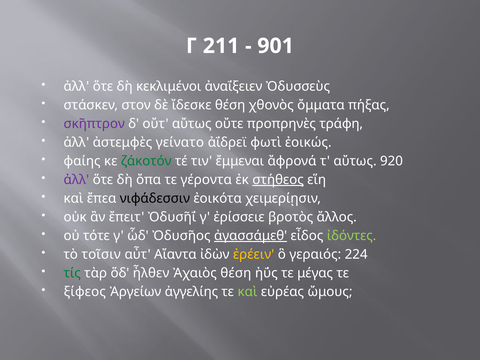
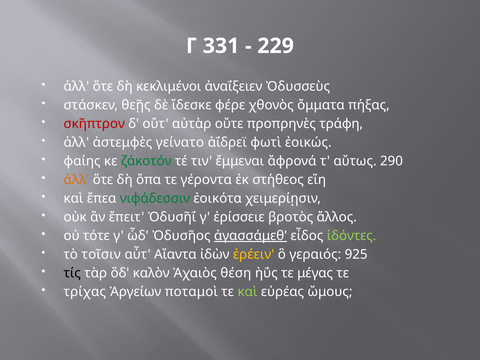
211: 211 -> 331
901: 901 -> 229
στον: στον -> θεῇς
ἴδεσκε θέση: θέση -> φέρε
σκῆπτρον colour: purple -> red
οὔτ αὔτως: αὔτως -> αὐτὰρ
920: 920 -> 290
ἀλλ at (76, 180) colour: purple -> orange
στήθεος underline: present -> none
νιφάδεσσιν colour: black -> green
224: 224 -> 925
τίς colour: green -> black
ἦλθεν: ἦλθεν -> καλὸν
ξίφεος: ξίφεος -> τρίχας
ἀγγελίης: ἀγγελίης -> ποταμοὶ
